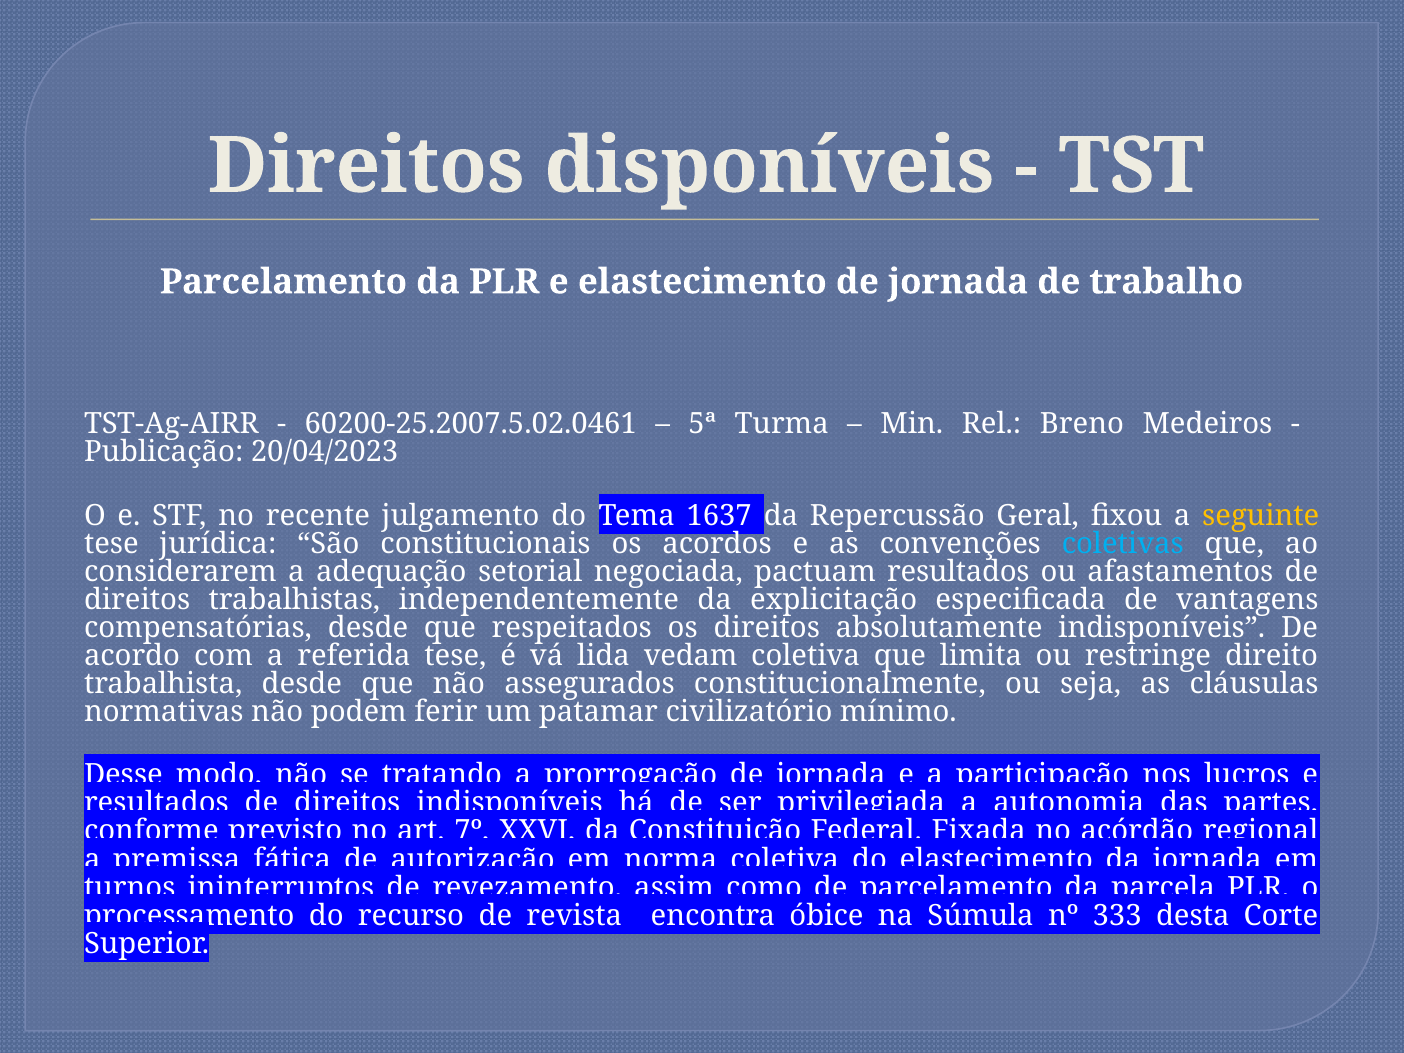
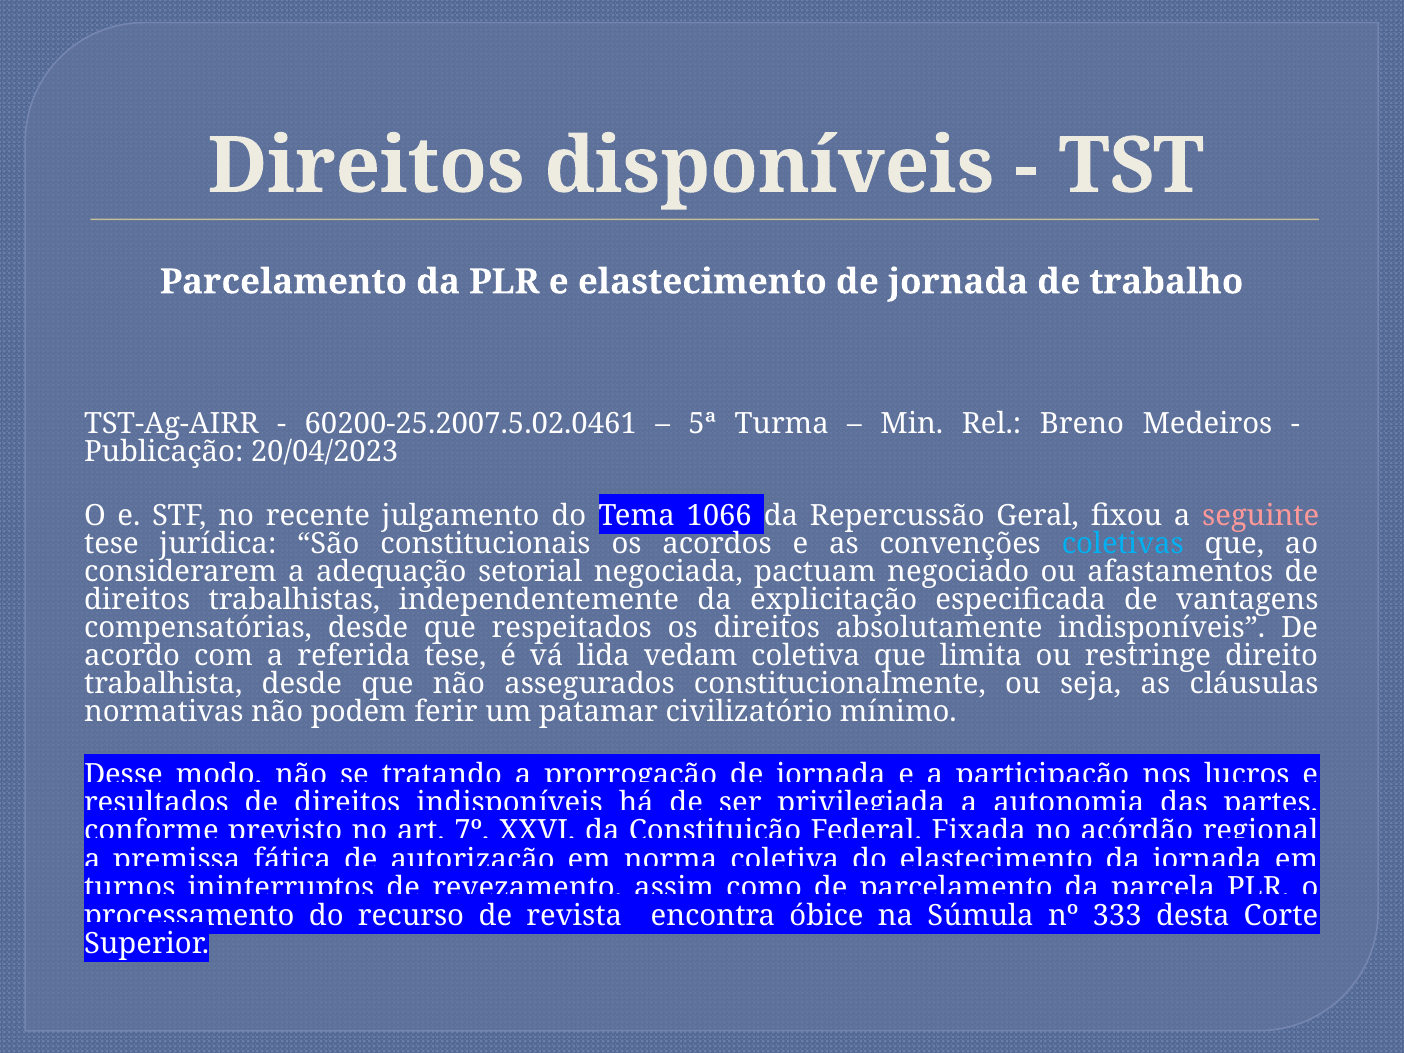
1637: 1637 -> 1066
seguinte colour: yellow -> pink
pactuam resultados: resultados -> negociado
